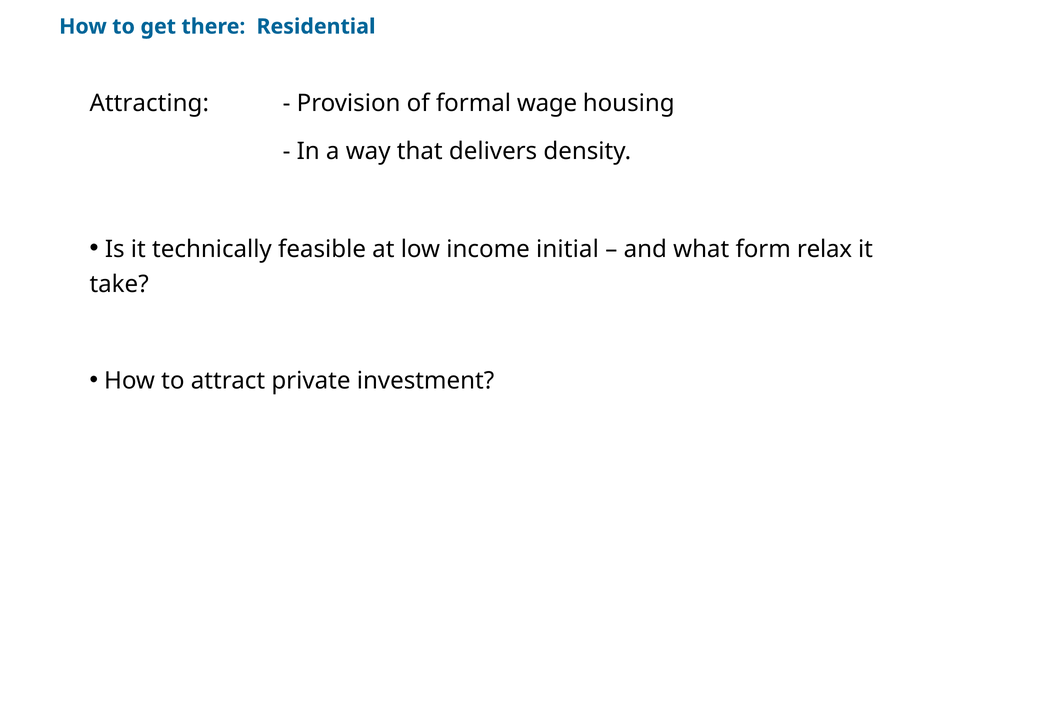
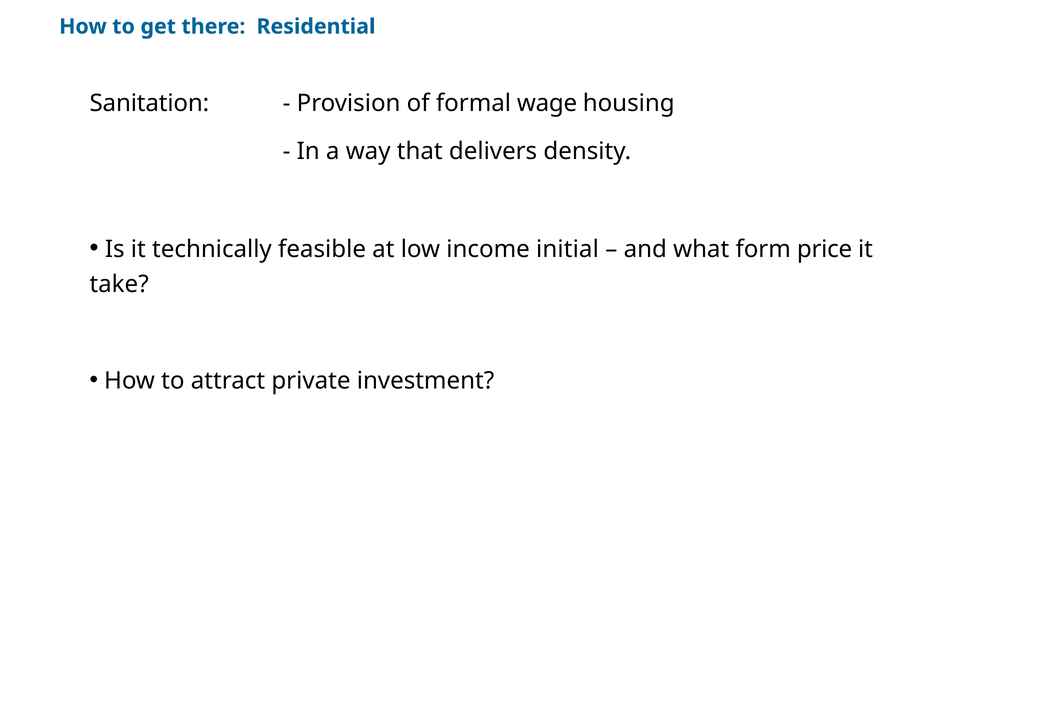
Attracting: Attracting -> Sanitation
relax: relax -> price
